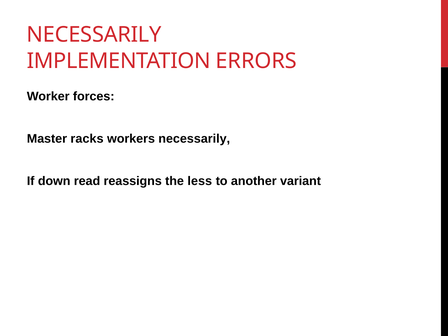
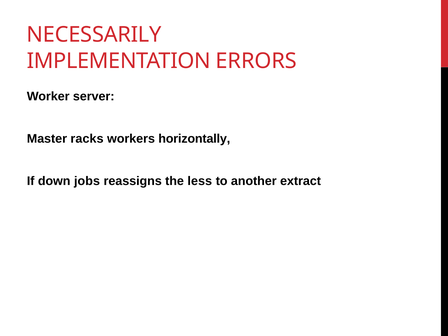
forces: forces -> server
workers necessarily: necessarily -> horizontally
read: read -> jobs
variant: variant -> extract
